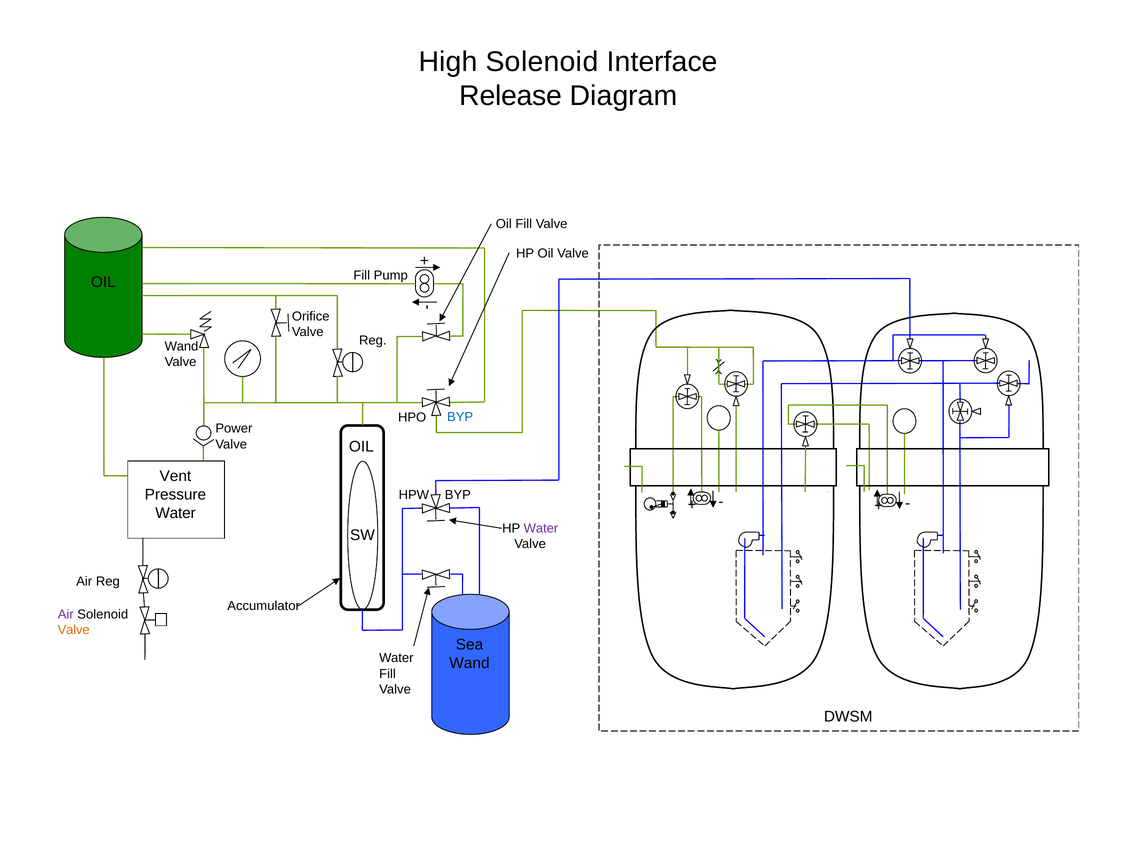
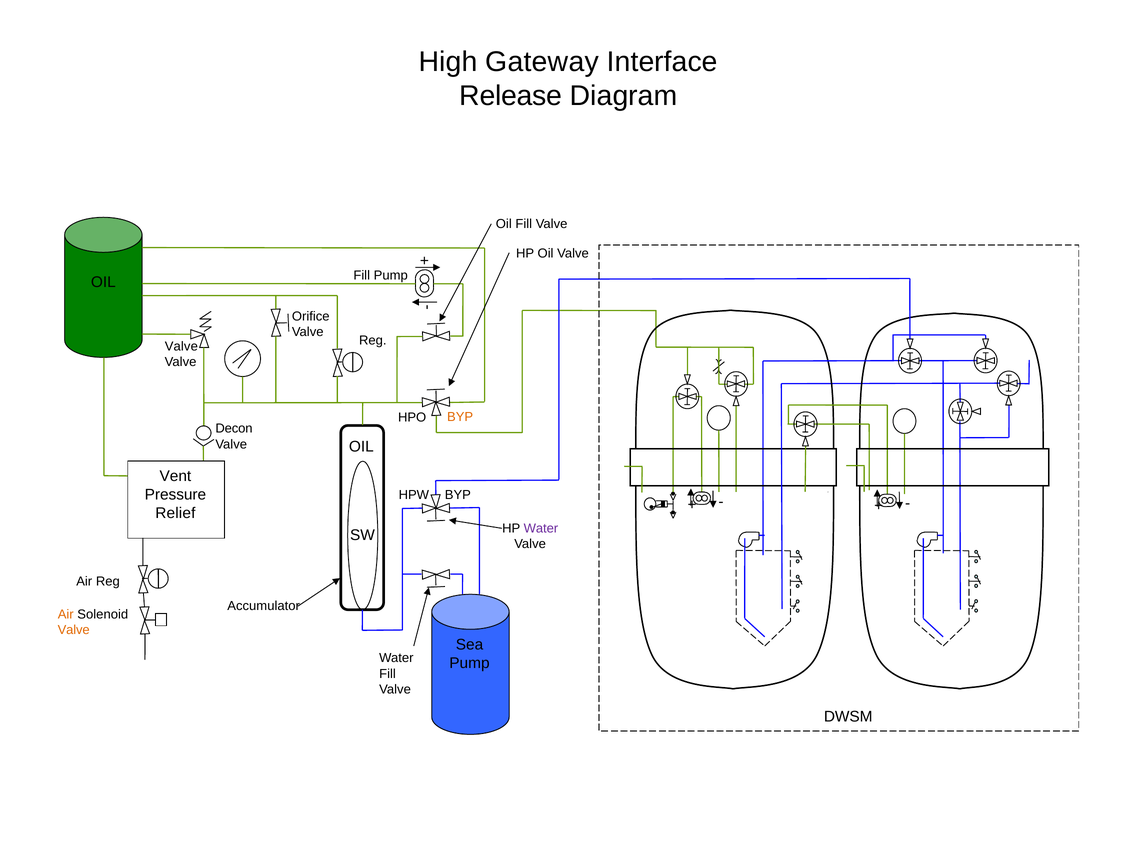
High Solenoid: Solenoid -> Gateway
Wand at (181, 346): Wand -> Valve
BYP at (460, 417) colour: blue -> orange
Power: Power -> Decon
Water at (176, 513): Water -> Relief
Air at (66, 614) colour: purple -> orange
Wand at (469, 663): Wand -> Pump
